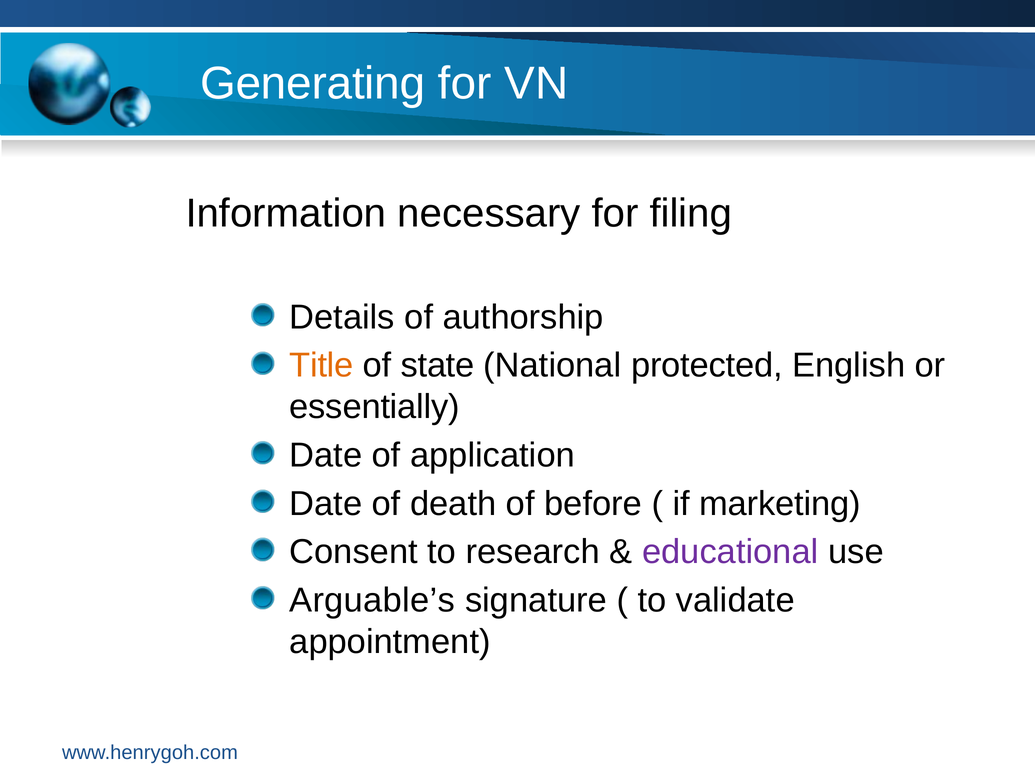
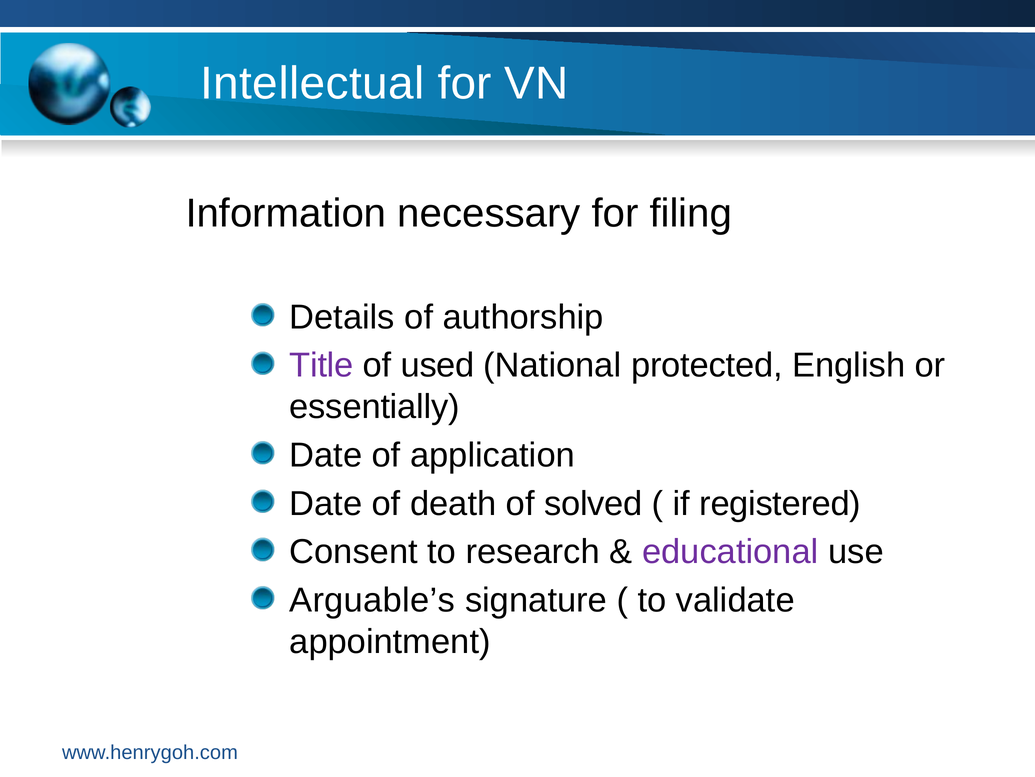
Generating: Generating -> Intellectual
Title colour: orange -> purple
state: state -> used
before: before -> solved
marketing: marketing -> registered
